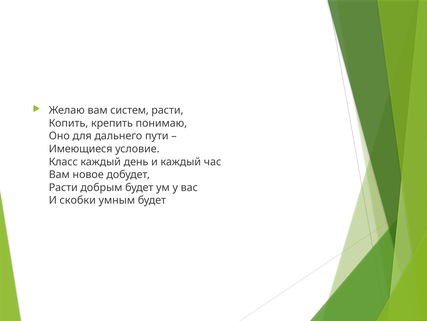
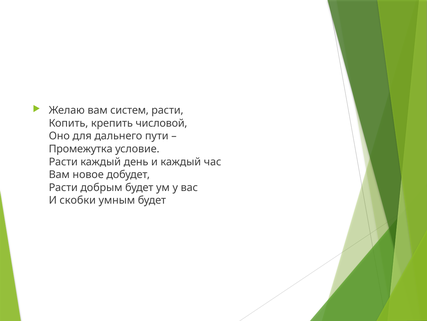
понимаю: понимаю -> числовой
Имеющиеся: Имеющиеся -> Промежутка
Класс at (63, 161): Класс -> Расти
